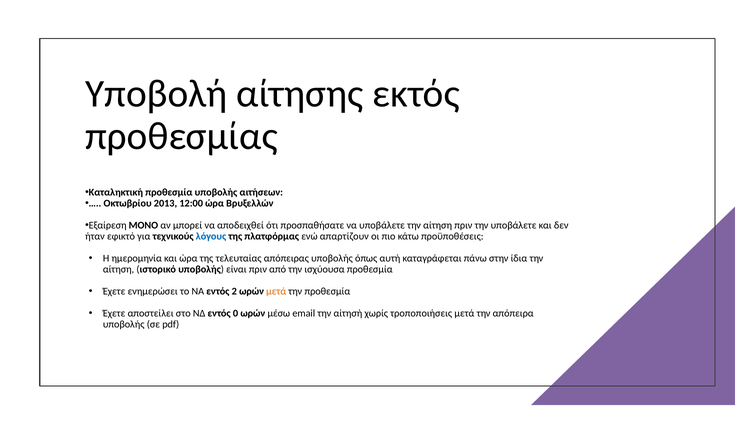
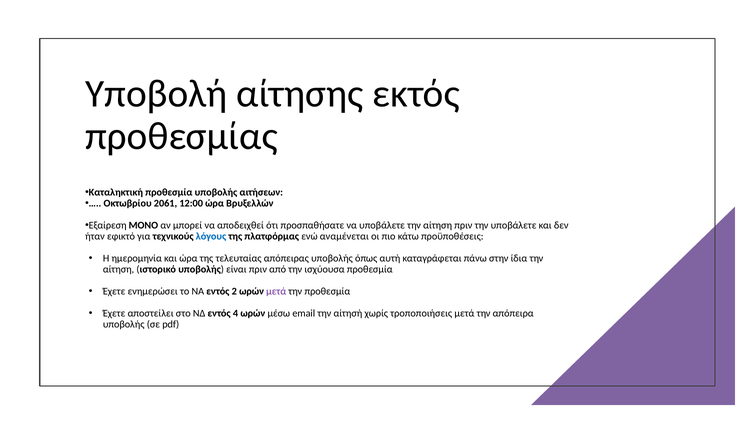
2013: 2013 -> 2061
απαρτίζουν: απαρτίζουν -> αναμένεται
μετά at (276, 291) colour: orange -> purple
0: 0 -> 4
